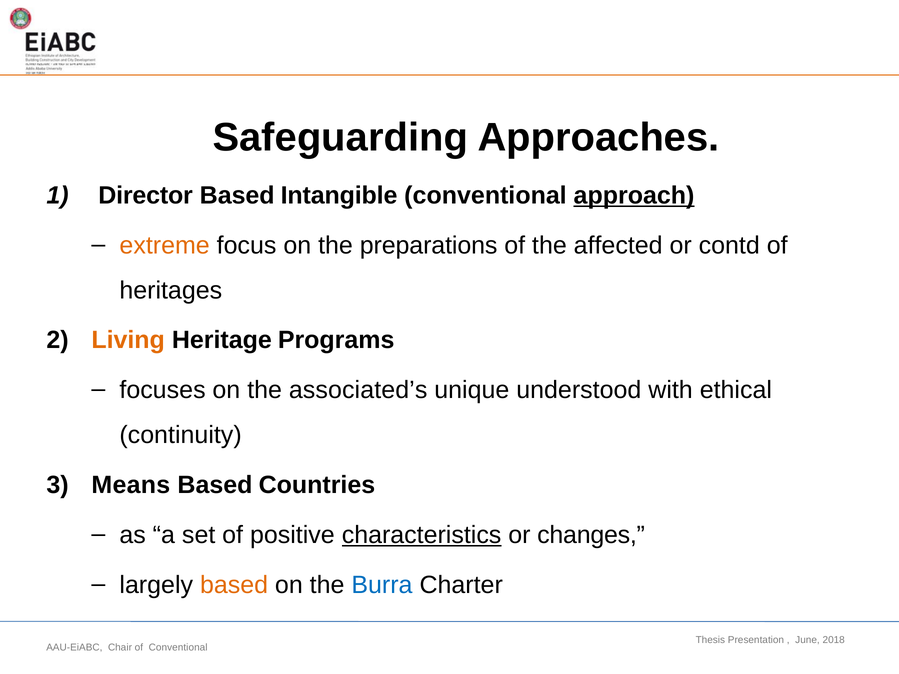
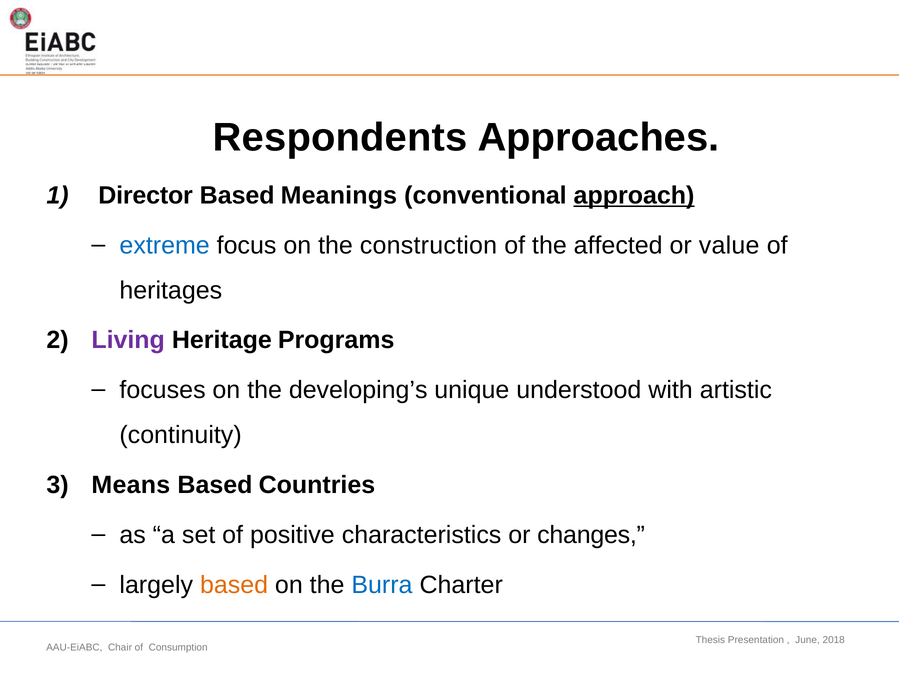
Safeguarding: Safeguarding -> Respondents
Intangible: Intangible -> Meanings
extreme colour: orange -> blue
preparations: preparations -> construction
contd: contd -> value
Living colour: orange -> purple
associated’s: associated’s -> developing’s
ethical: ethical -> artistic
characteristics underline: present -> none
of Conventional: Conventional -> Consumption
